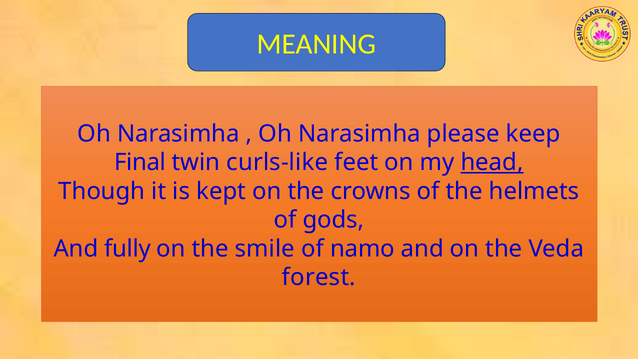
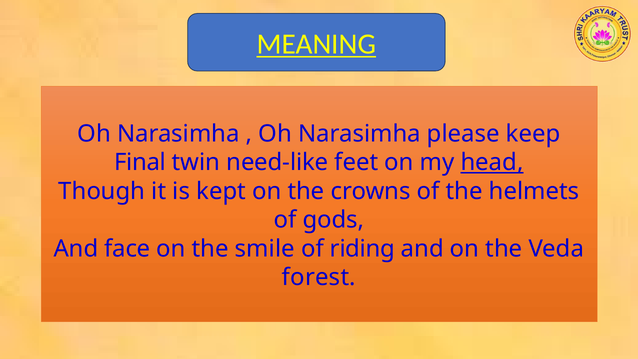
MEANING underline: none -> present
curls-like: curls-like -> need-like
fully: fully -> face
namo: namo -> riding
